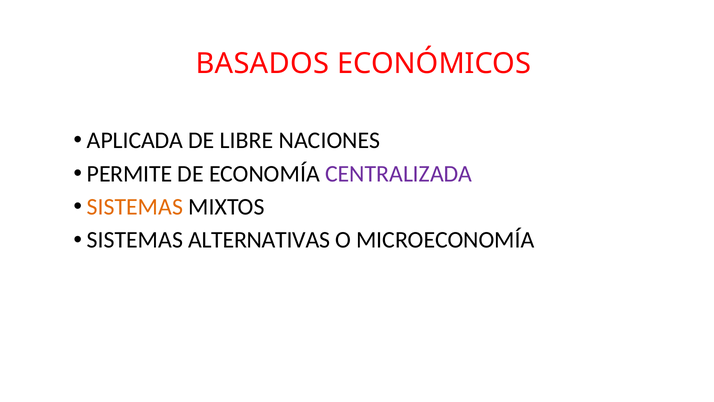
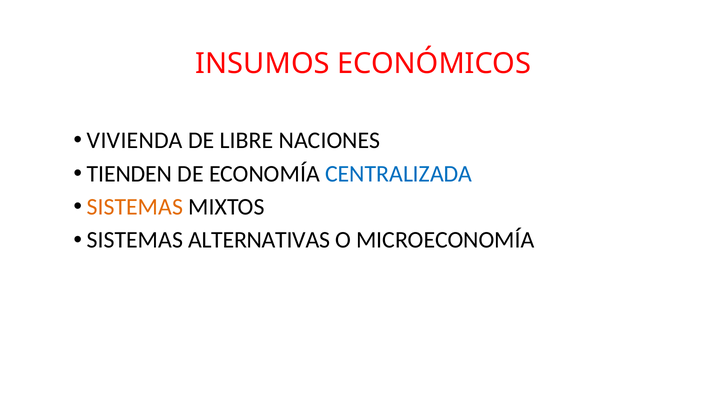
BASADOS: BASADOS -> INSUMOS
APLICADA: APLICADA -> VIVIENDA
PERMITE: PERMITE -> TIENDEN
CENTRALIZADA colour: purple -> blue
